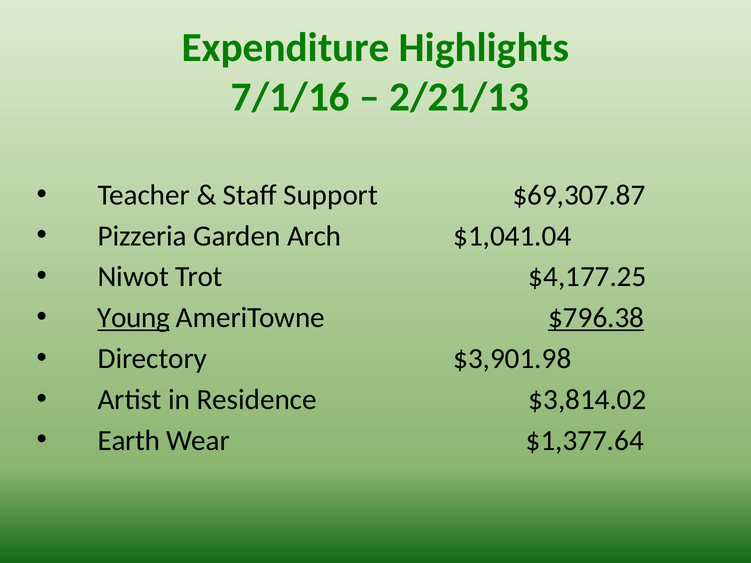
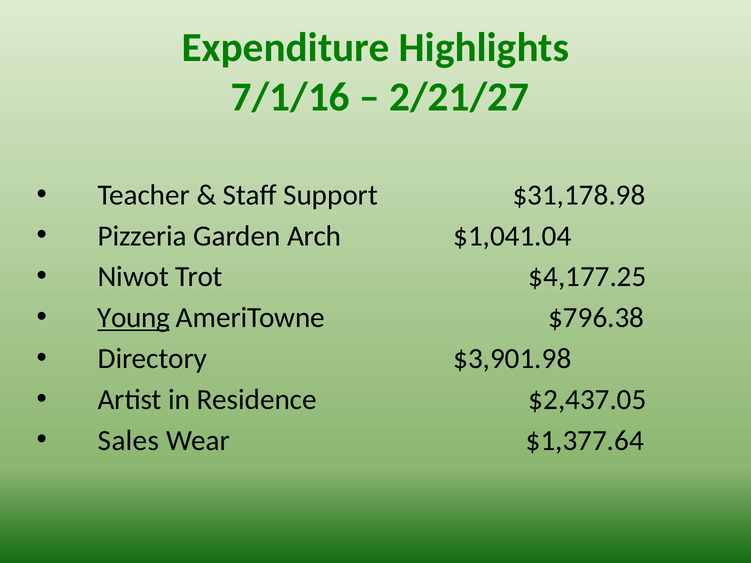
2/21/13: 2/21/13 -> 2/21/27
$69,307.87: $69,307.87 -> $31,178.98
$796.38 underline: present -> none
$3,814.02: $3,814.02 -> $2,437.05
Earth: Earth -> Sales
